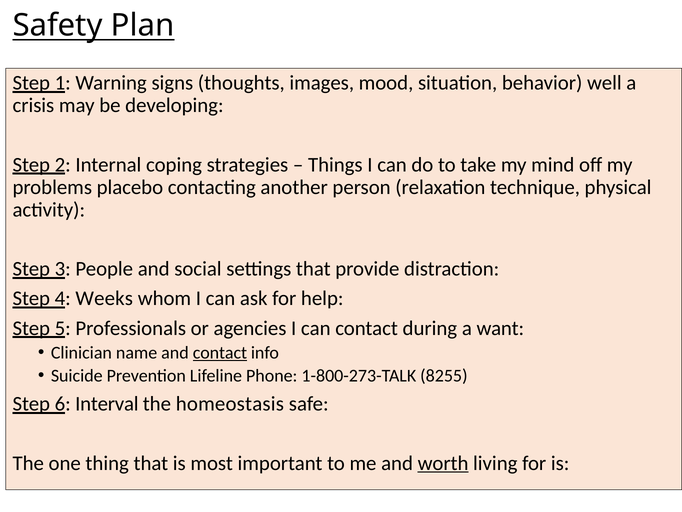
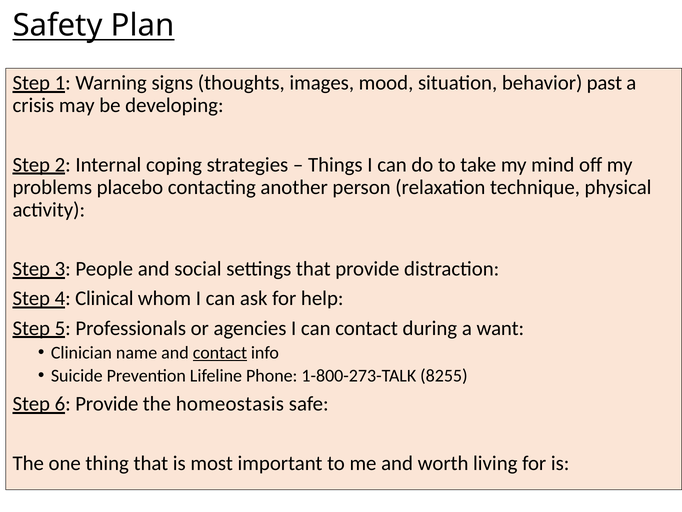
well: well -> past
Weeks: Weeks -> Clinical
6 Interval: Interval -> Provide
worth underline: present -> none
